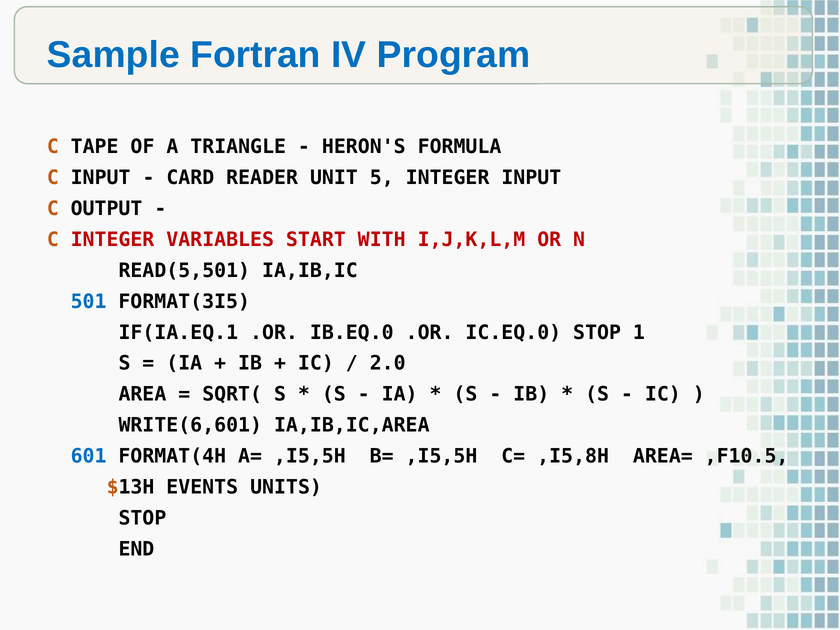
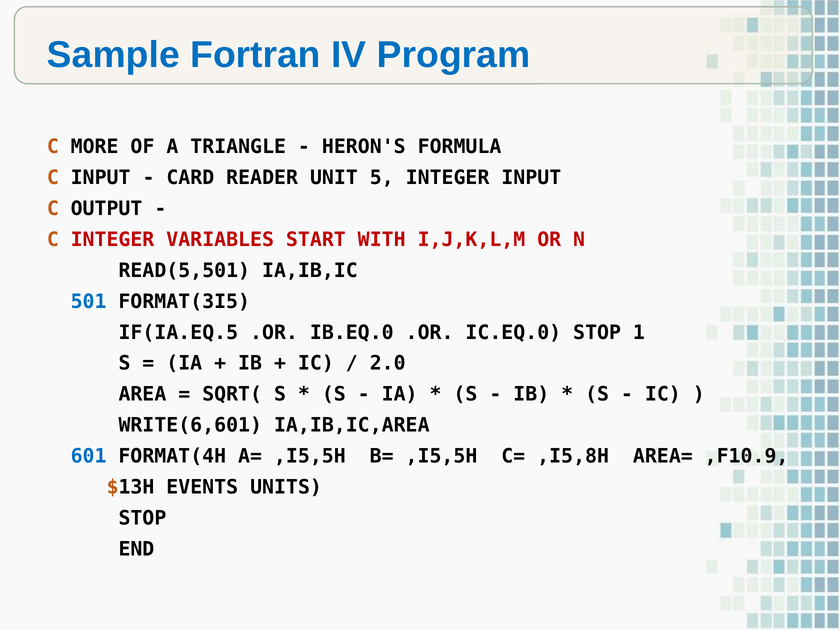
TAPE: TAPE -> MORE
IF(IA.EQ.1: IF(IA.EQ.1 -> IF(IA.EQ.5
,F10.5: ,F10.5 -> ,F10.9
